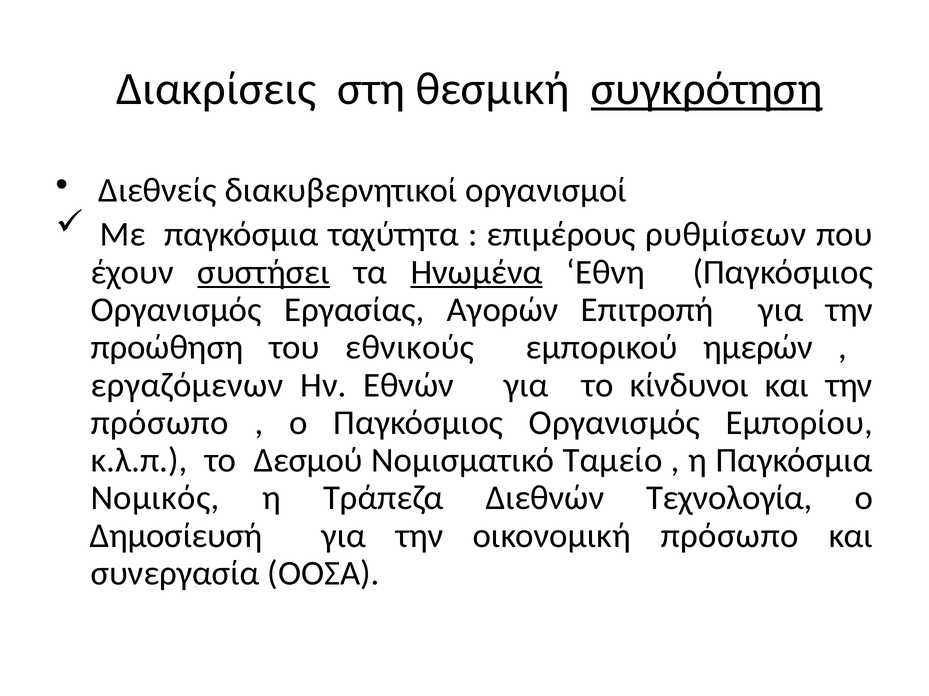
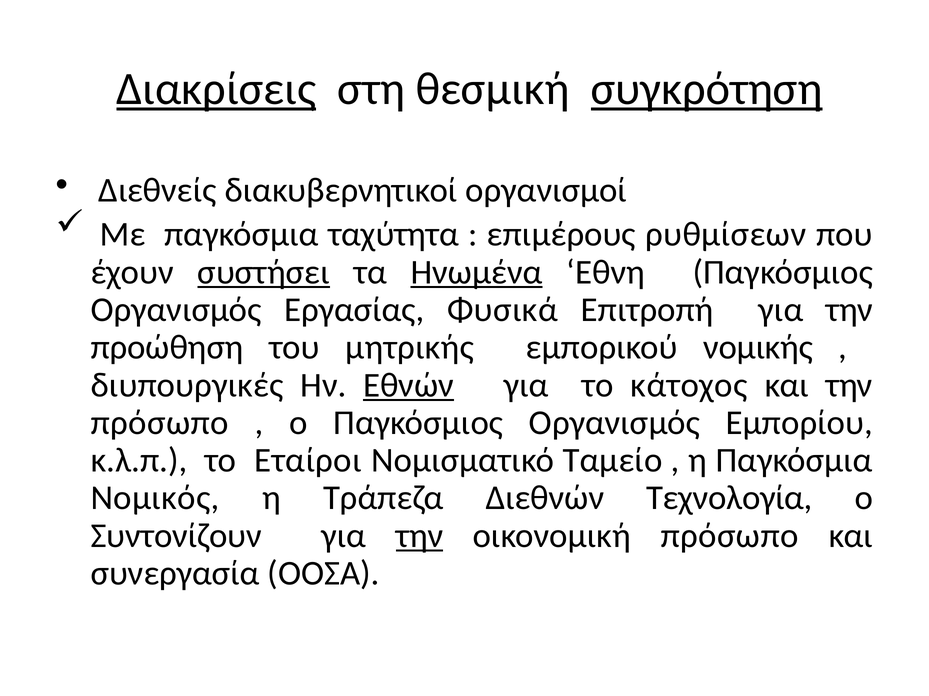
Διακρίσεις underline: none -> present
Αγορών: Αγορών -> Φυσικά
εθνικούς: εθνικούς -> μητρικής
ημερών: ημερών -> νομικής
εργαζόμενων: εργαζόμενων -> διυπουργικές
Εθνών underline: none -> present
κίνδυνοι: κίνδυνοι -> κάτοχος
Δεσμού: Δεσμού -> Εταίροι
Δημοσίευσή: Δημοσίευσή -> Συντονίζουν
την at (419, 536) underline: none -> present
